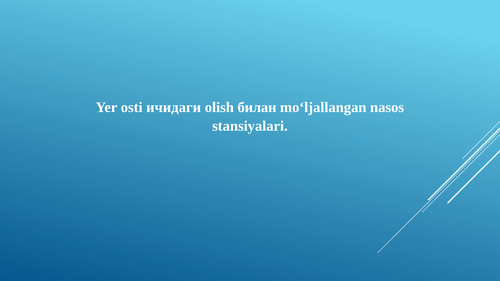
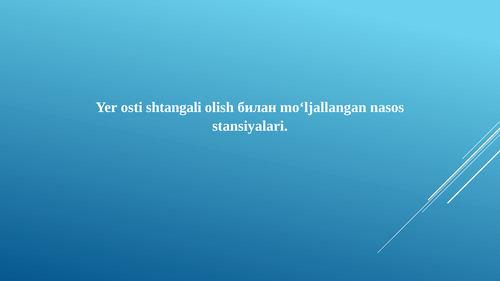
ичидаги: ичидаги -> shtangali
